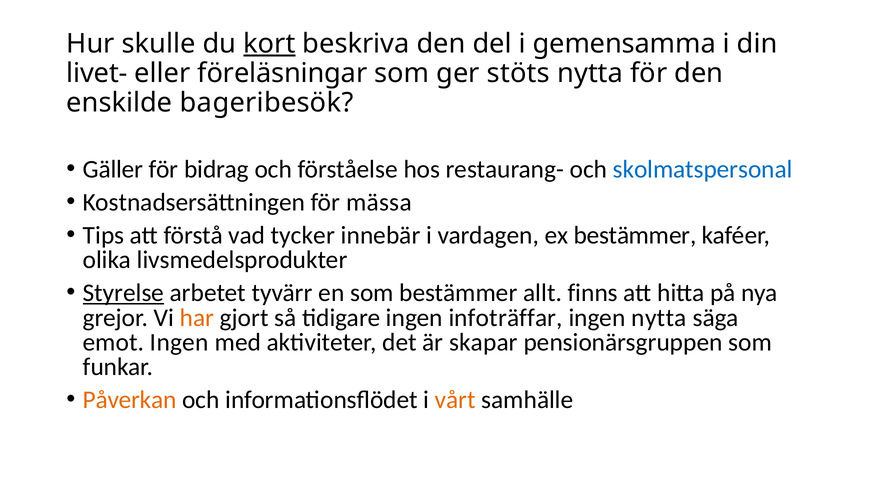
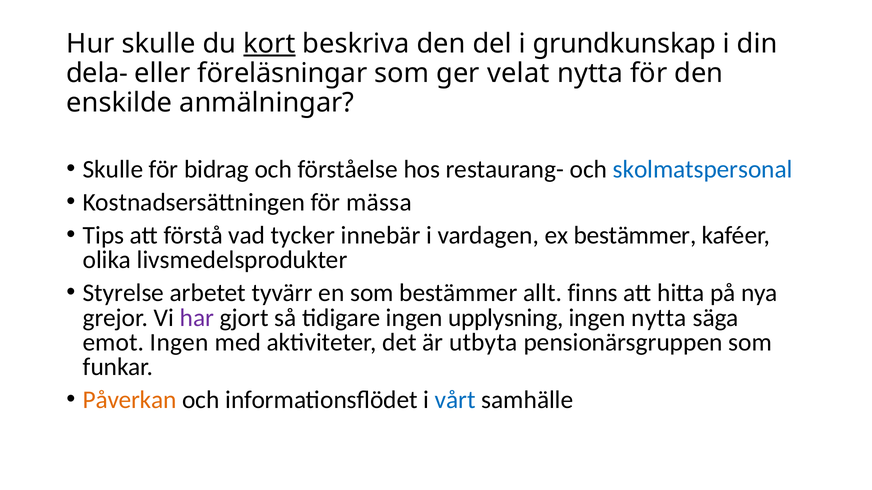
gemensamma: gemensamma -> grundkunskap
livet-: livet- -> dela-
stöts: stöts -> velat
bageribesök: bageribesök -> anmälningar
Gäller at (113, 170): Gäller -> Skulle
Styrelse underline: present -> none
har colour: orange -> purple
infoträffar: infoträffar -> upplysning
skapar: skapar -> utbyta
vårt colour: orange -> blue
